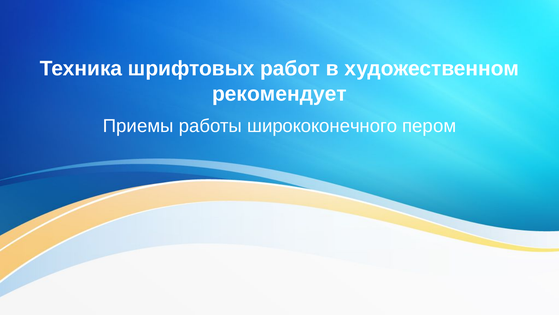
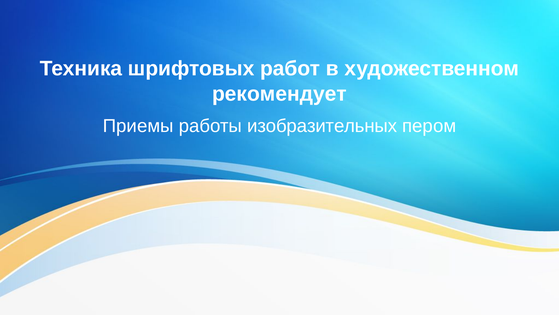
ширококонечного: ширококонечного -> изобразительных
